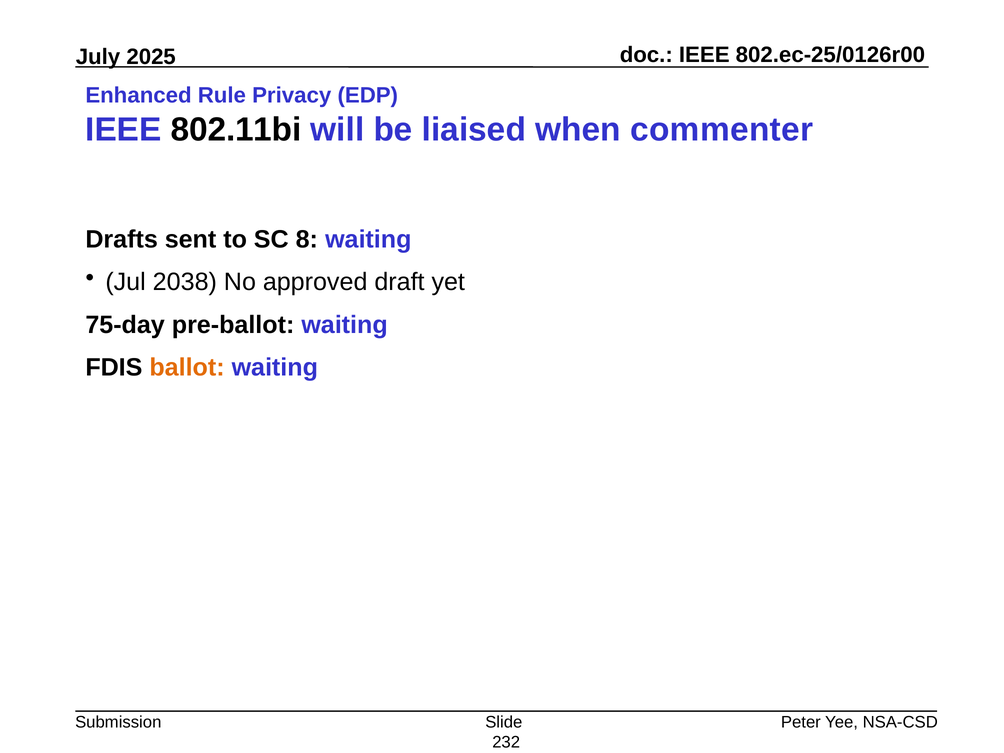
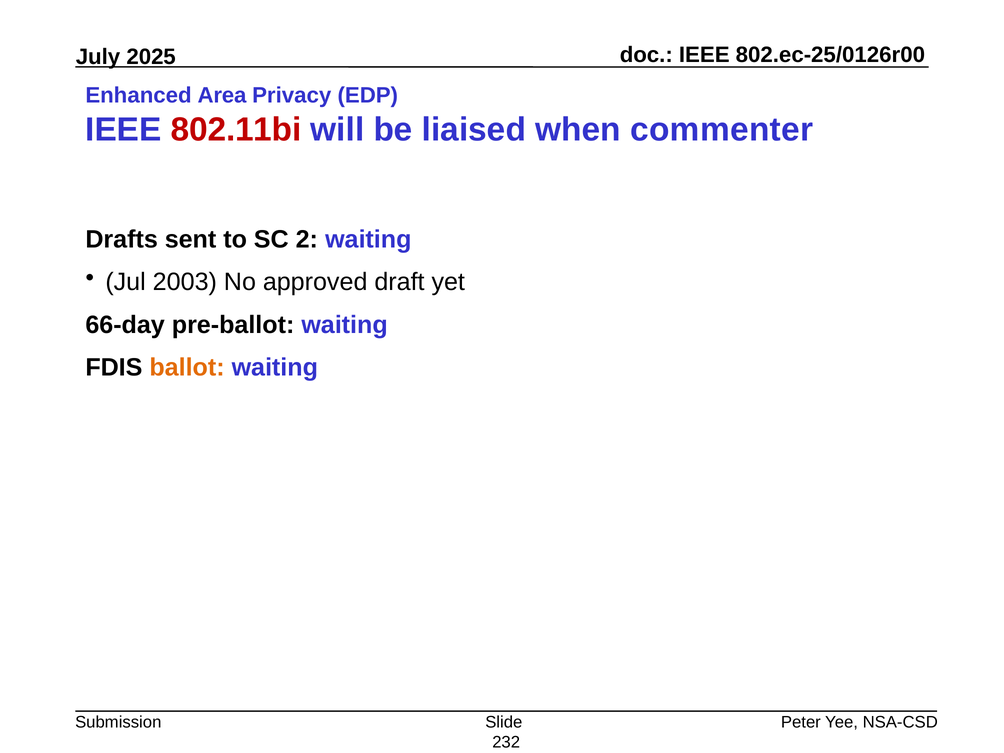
Rule: Rule -> Area
802.11bi colour: black -> red
8: 8 -> 2
2038: 2038 -> 2003
75-day: 75-day -> 66-day
